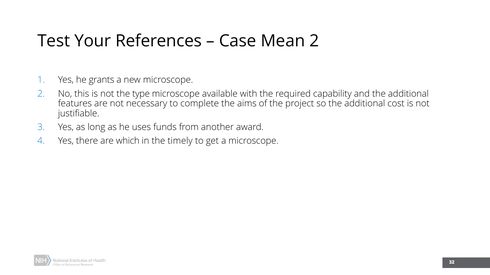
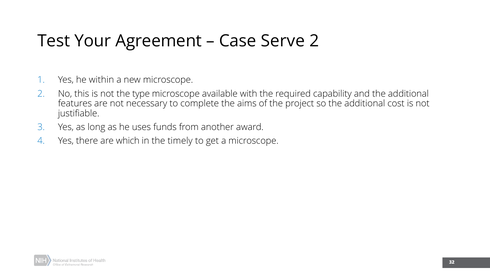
References: References -> Agreement
Mean: Mean -> Serve
grants: grants -> within
